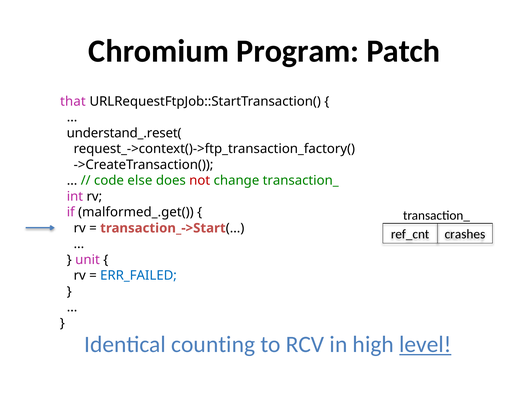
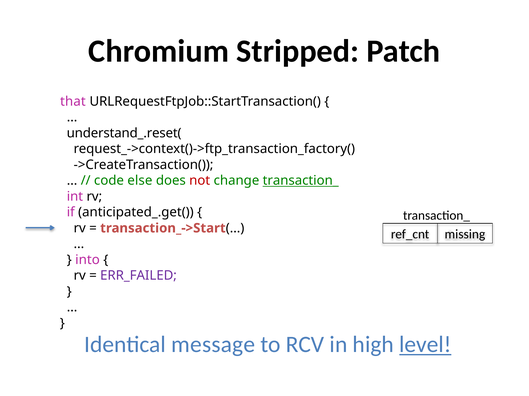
Program: Program -> Stripped
transaction_ at (301, 181) underline: none -> present
malformed_.get(: malformed_.get( -> anticipated_.get(
crashes: crashes -> missing
unit: unit -> into
ERR_FAILED colour: blue -> purple
counting: counting -> message
